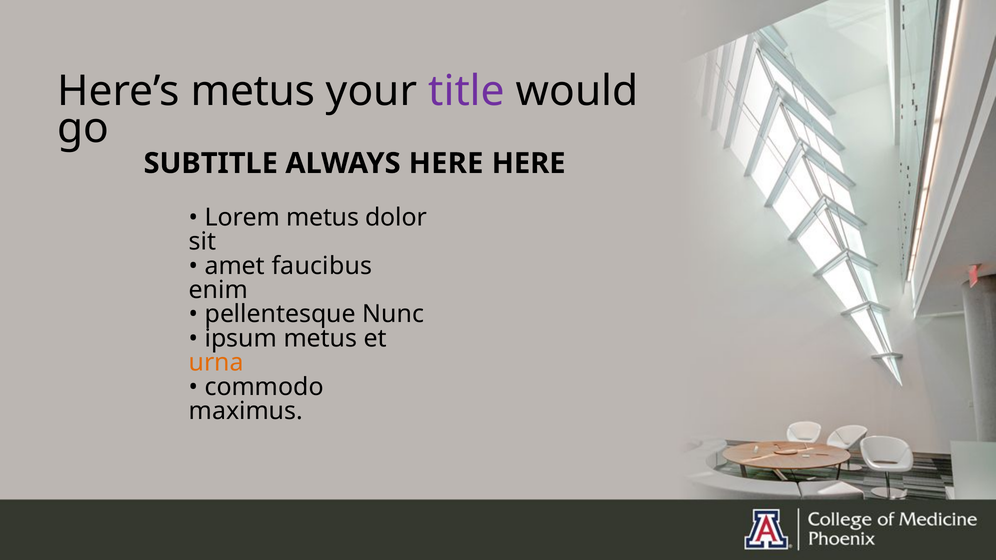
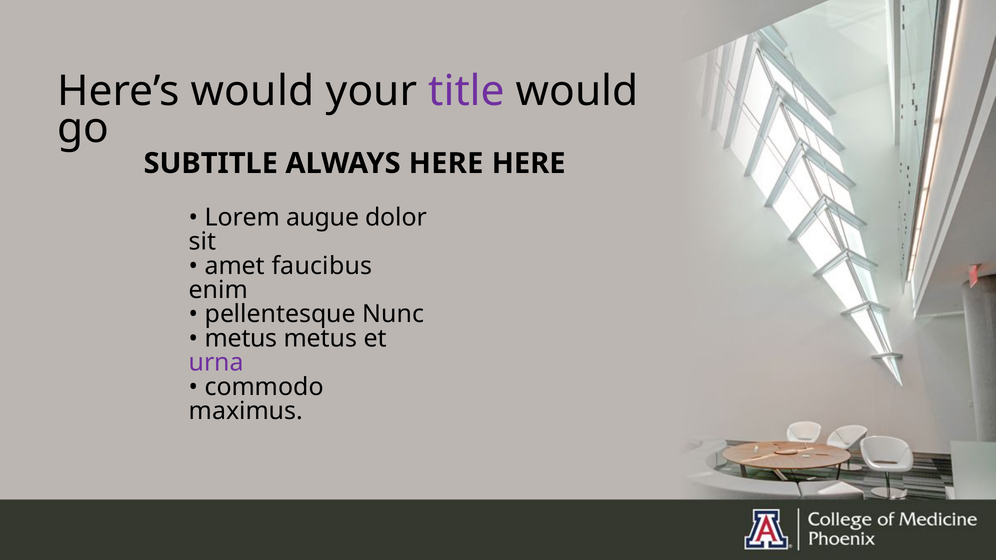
Here’s metus: metus -> would
Lorem metus: metus -> augue
ipsum at (241, 339): ipsum -> metus
urna colour: orange -> purple
